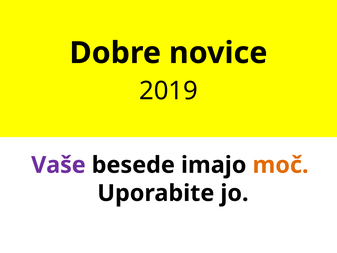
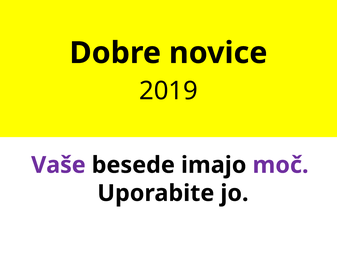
moč colour: orange -> purple
